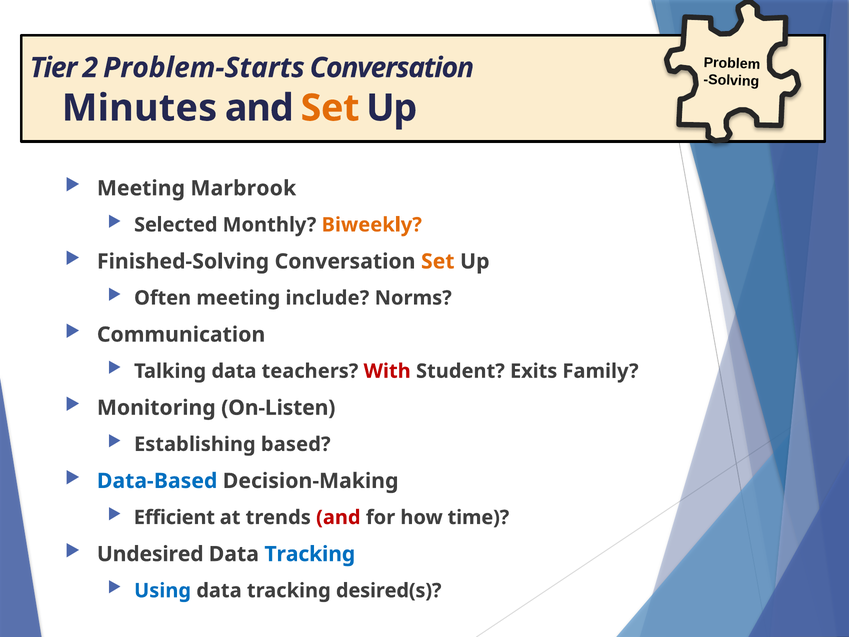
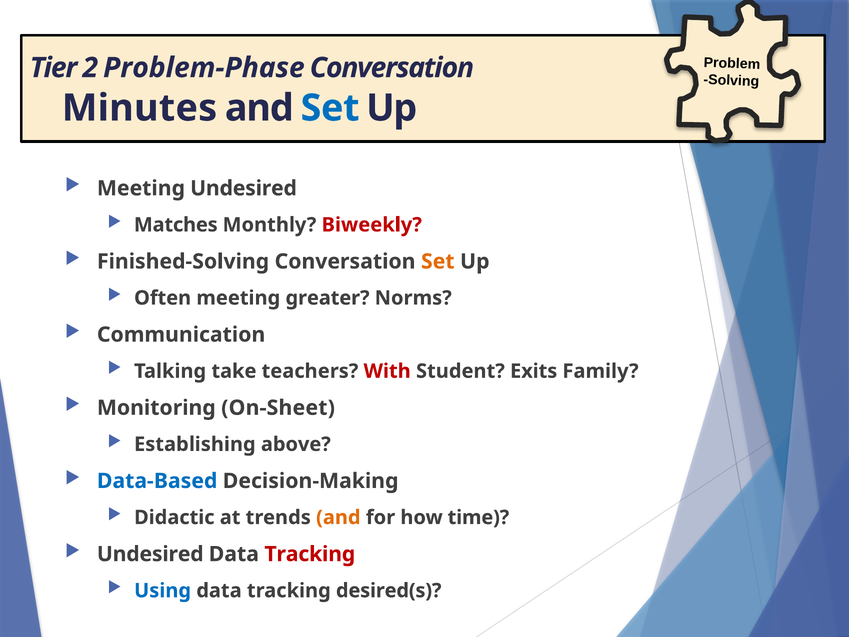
Problem-Starts: Problem-Starts -> Problem-Phase
Set at (330, 108) colour: orange -> blue
Meeting Marbrook: Marbrook -> Undesired
Selected: Selected -> Matches
Biweekly colour: orange -> red
include: include -> greater
Talking data: data -> take
On-Listen: On-Listen -> On-Sheet
based: based -> above
Efficient: Efficient -> Didactic
and at (338, 517) colour: red -> orange
Tracking at (310, 554) colour: blue -> red
